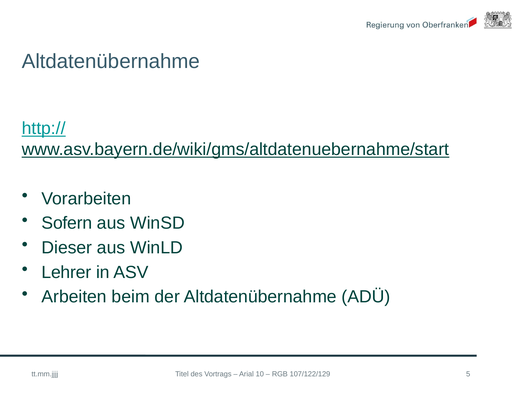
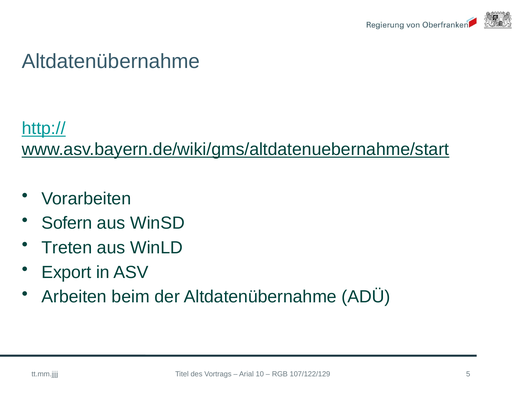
Dieser: Dieser -> Treten
Lehrer: Lehrer -> Export
